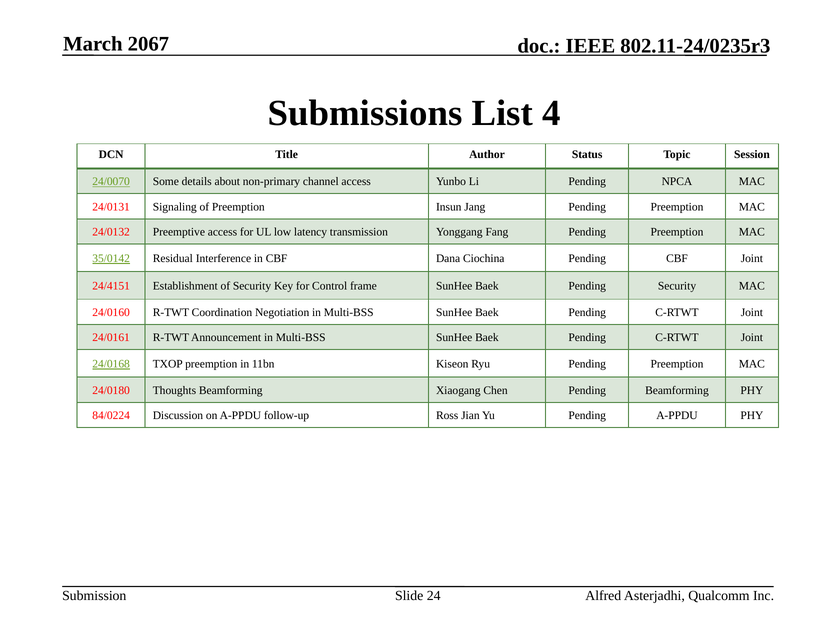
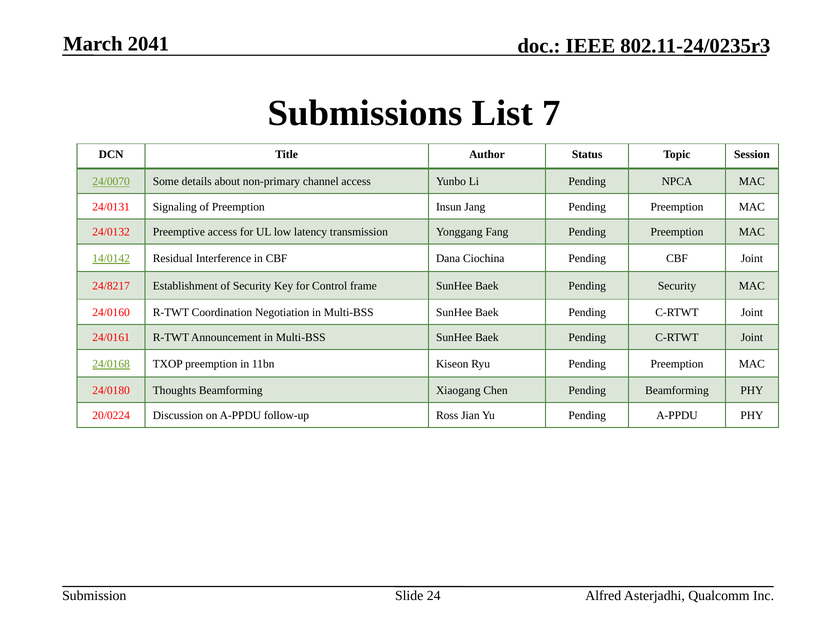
2067: 2067 -> 2041
4: 4 -> 7
35/0142: 35/0142 -> 14/0142
24/4151: 24/4151 -> 24/8217
84/0224: 84/0224 -> 20/0224
